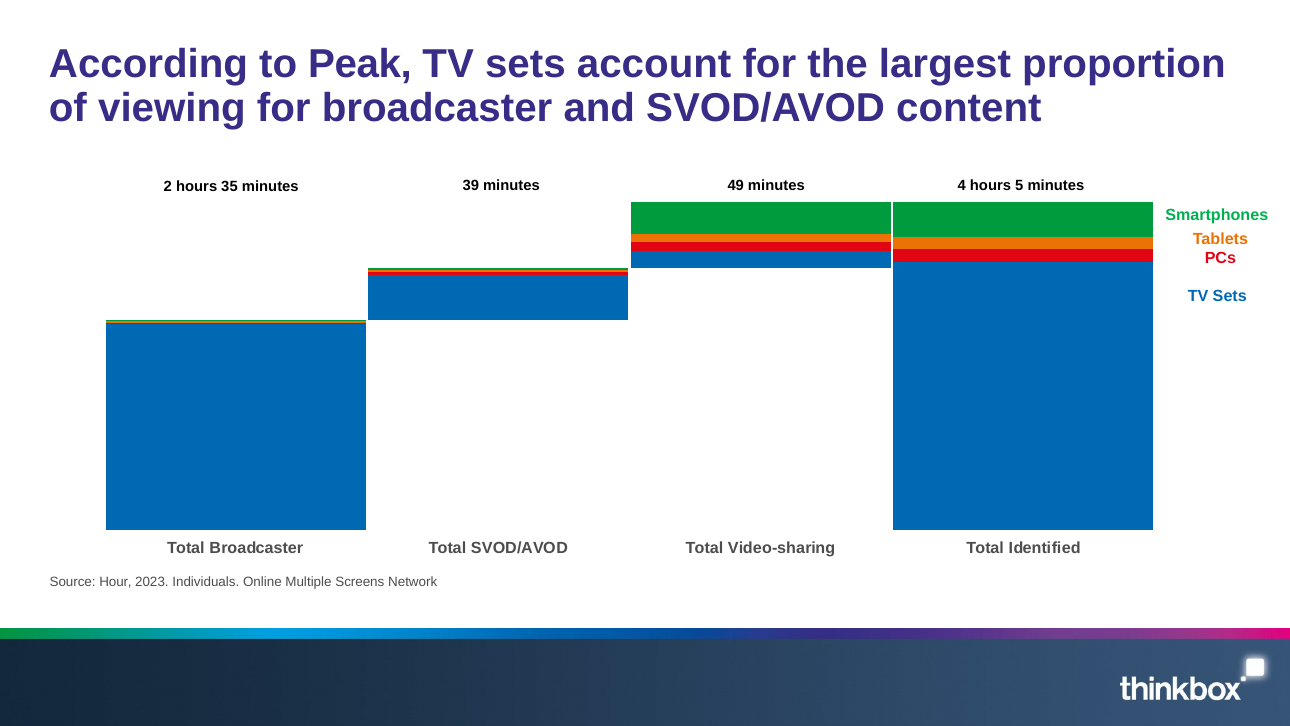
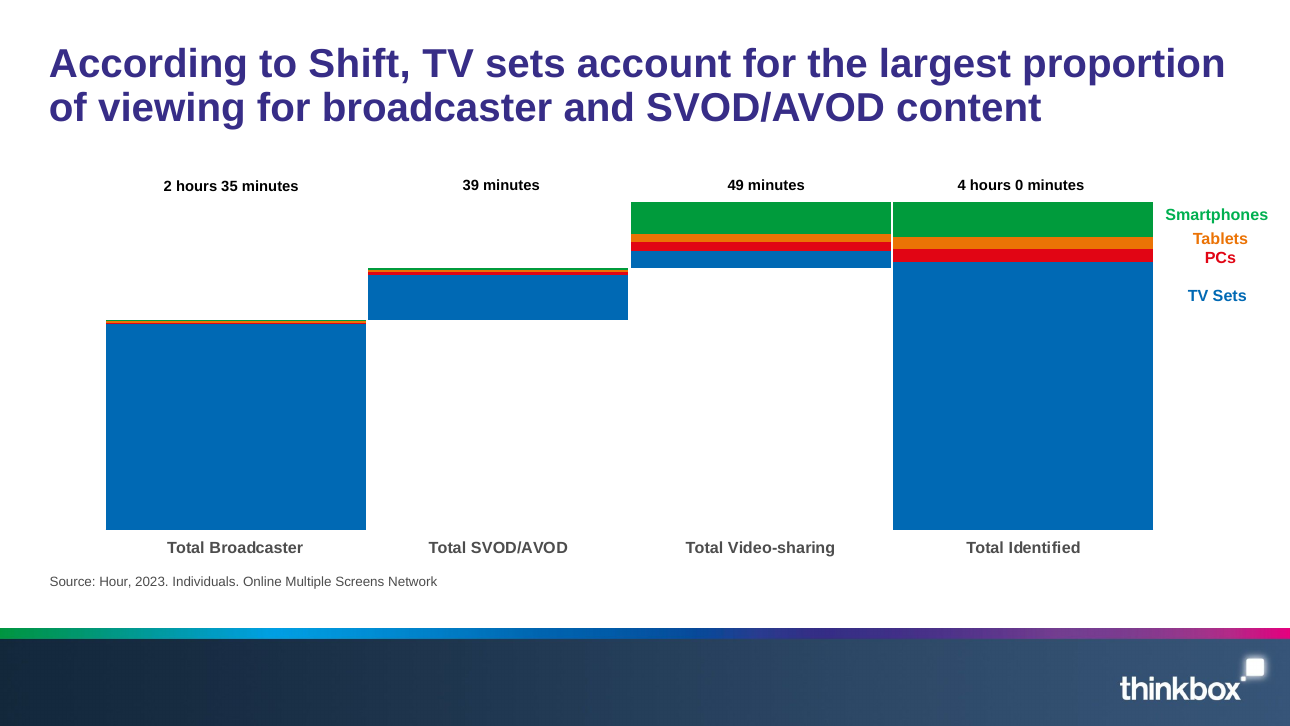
Peak: Peak -> Shift
5: 5 -> 0
